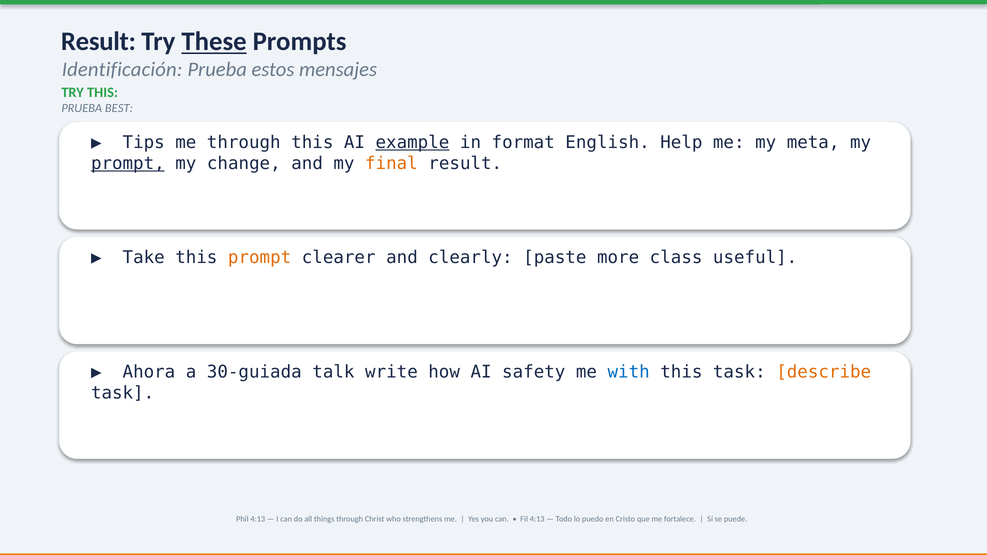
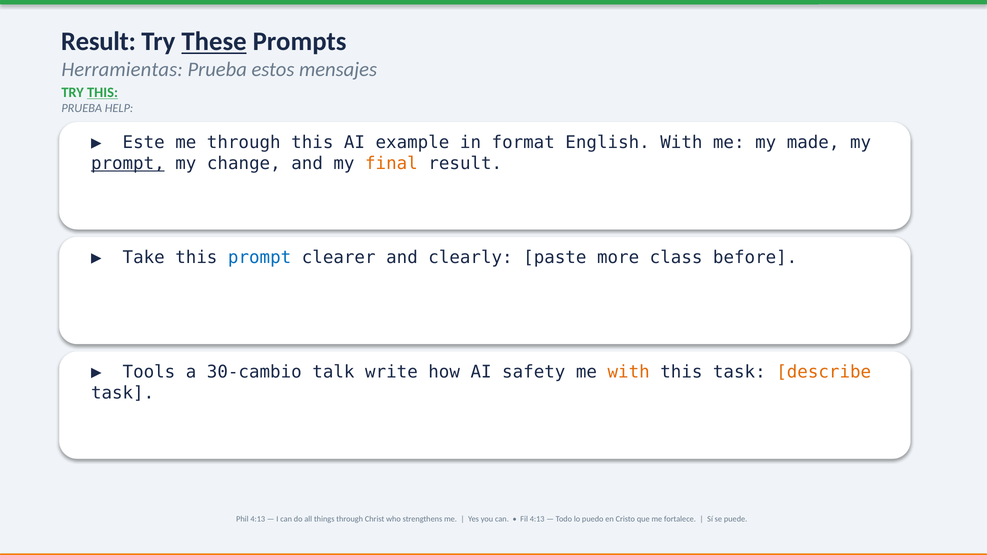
Identificación: Identificación -> Herramientas
THIS at (103, 93) underline: none -> present
BEST: BEST -> HELP
Tips: Tips -> Este
example underline: present -> none
English Help: Help -> With
meta: meta -> made
prompt at (260, 257) colour: orange -> blue
useful: useful -> before
Ahora: Ahora -> Tools
30-guiada: 30-guiada -> 30-cambio
with at (629, 372) colour: blue -> orange
